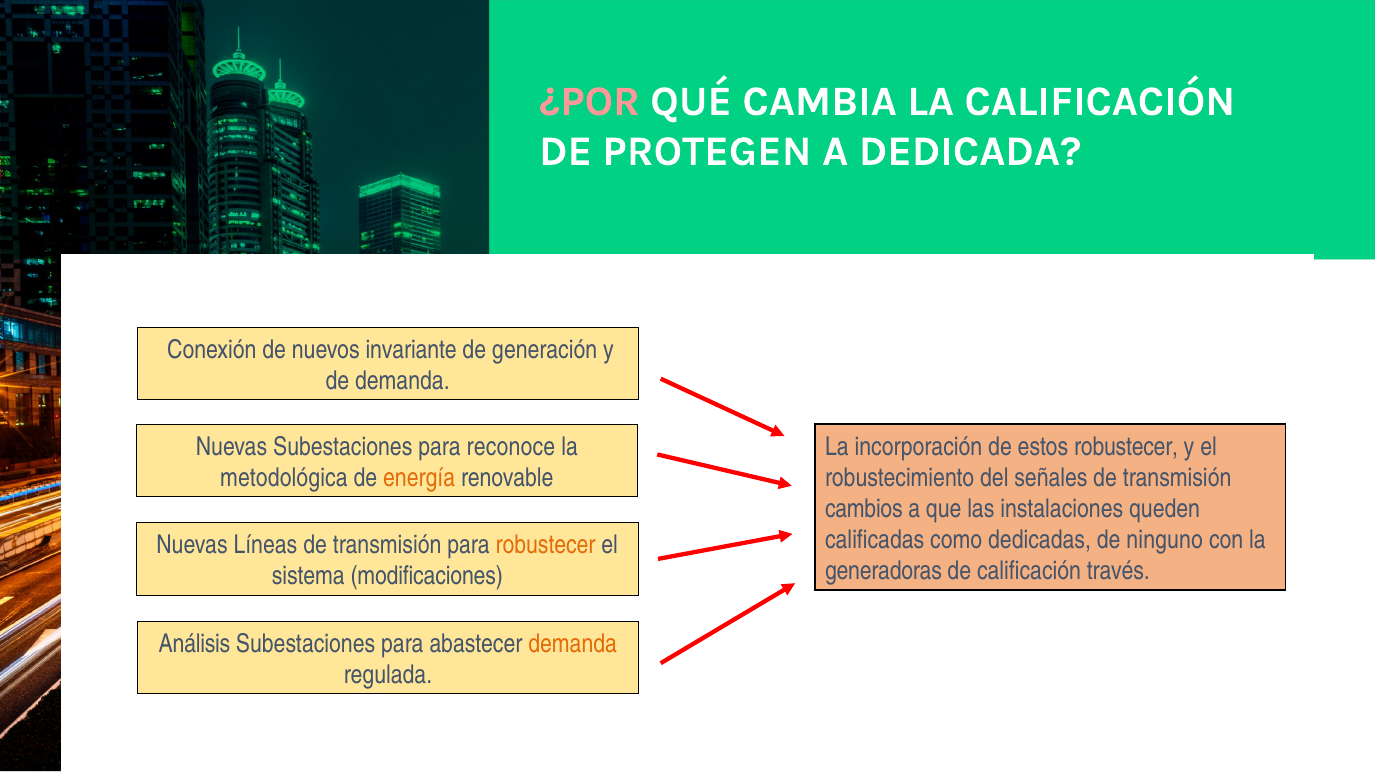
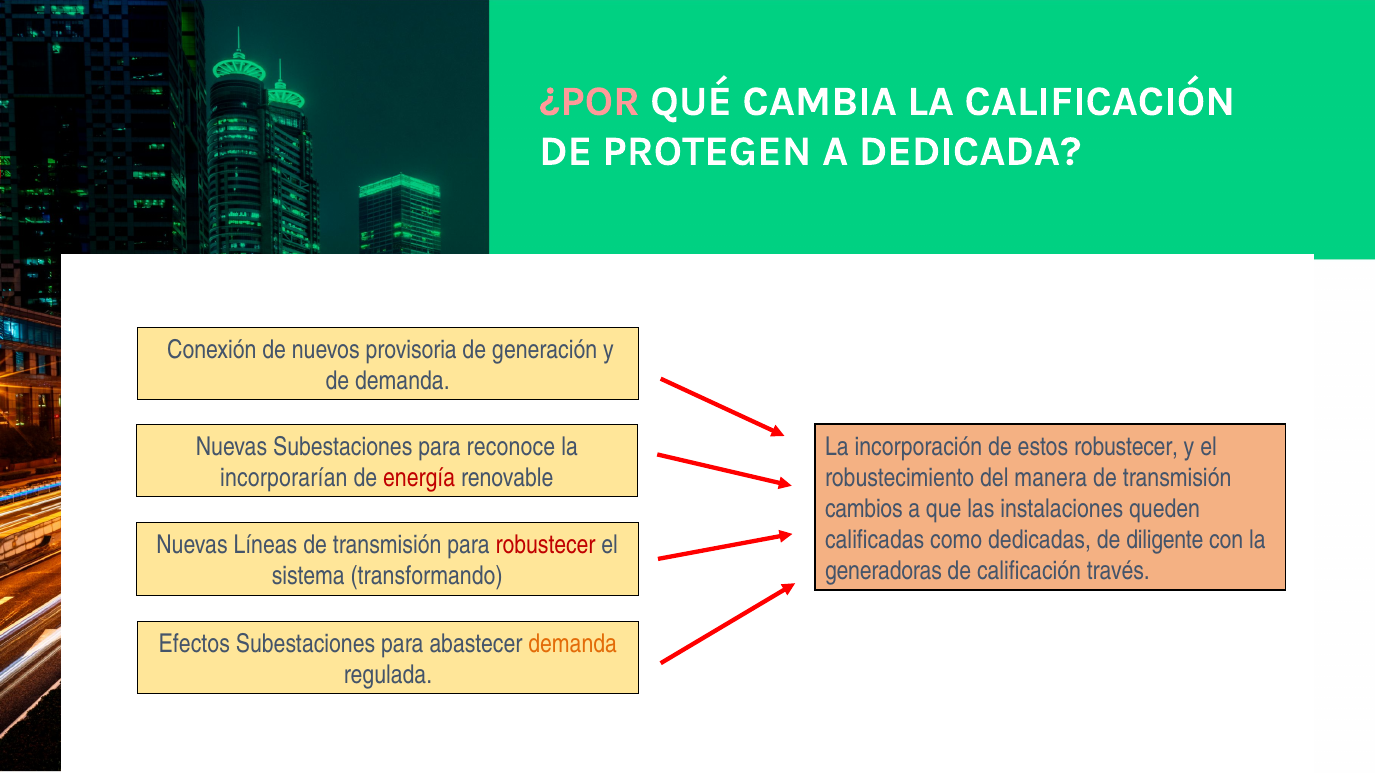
invariante: invariante -> provisoria
metodológica: metodológica -> incorporarían
energía colour: orange -> red
señales: señales -> manera
ninguno: ninguno -> diligente
robustecer at (546, 546) colour: orange -> red
modificaciones: modificaciones -> transformando
Análisis: Análisis -> Efectos
